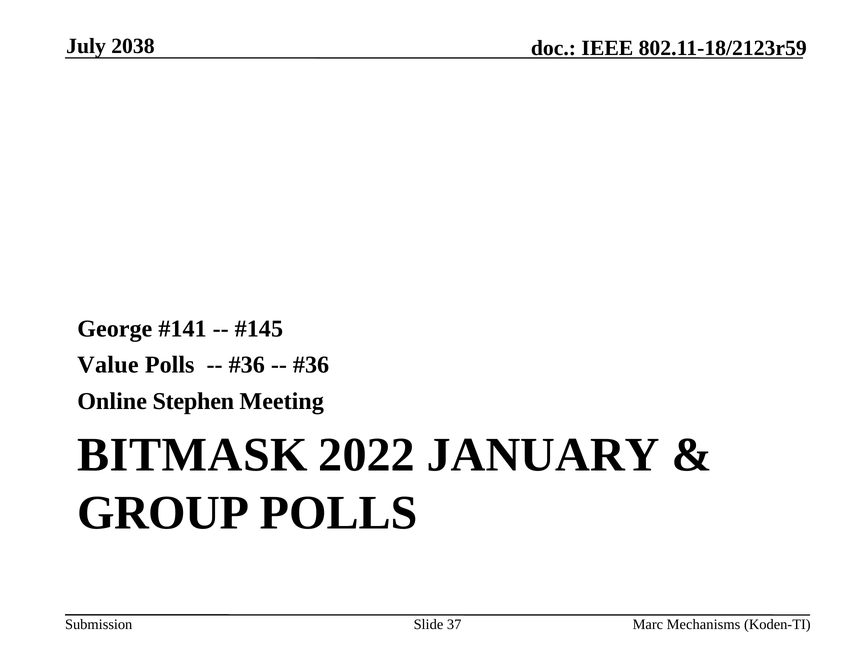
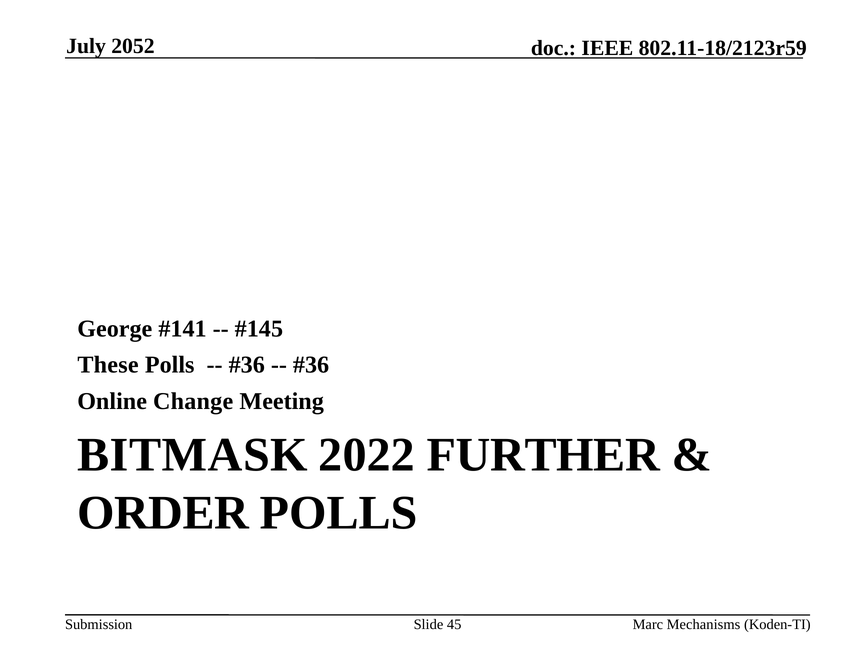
2038: 2038 -> 2052
Value: Value -> These
Stephen: Stephen -> Change
JANUARY: JANUARY -> FURTHER
GROUP: GROUP -> ORDER
37: 37 -> 45
